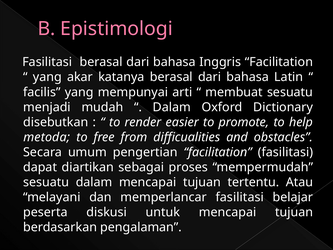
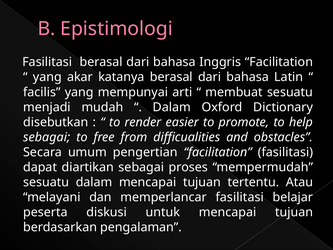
metoda at (47, 137): metoda -> sebagai
